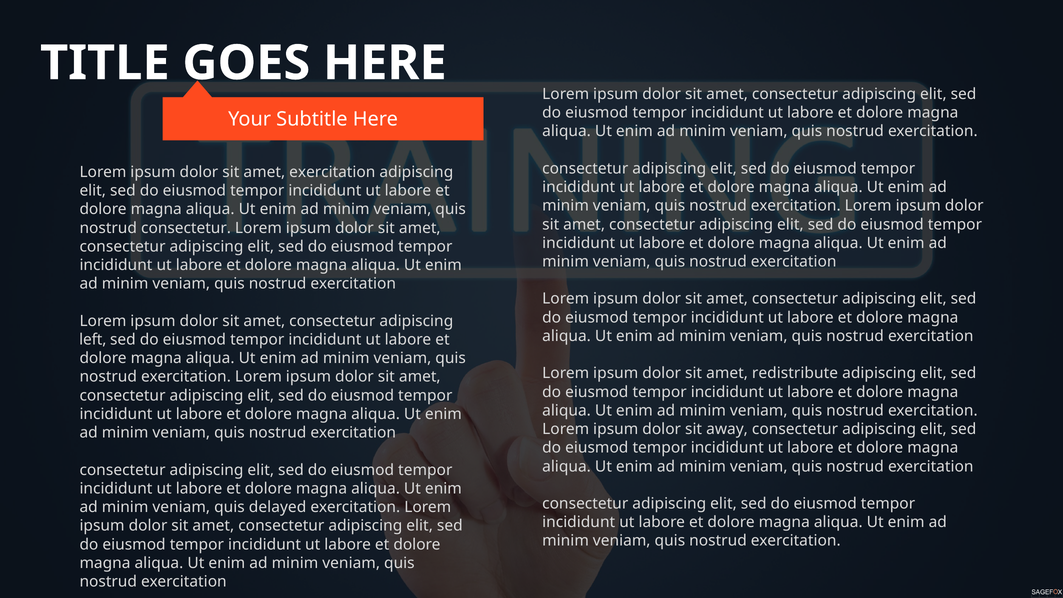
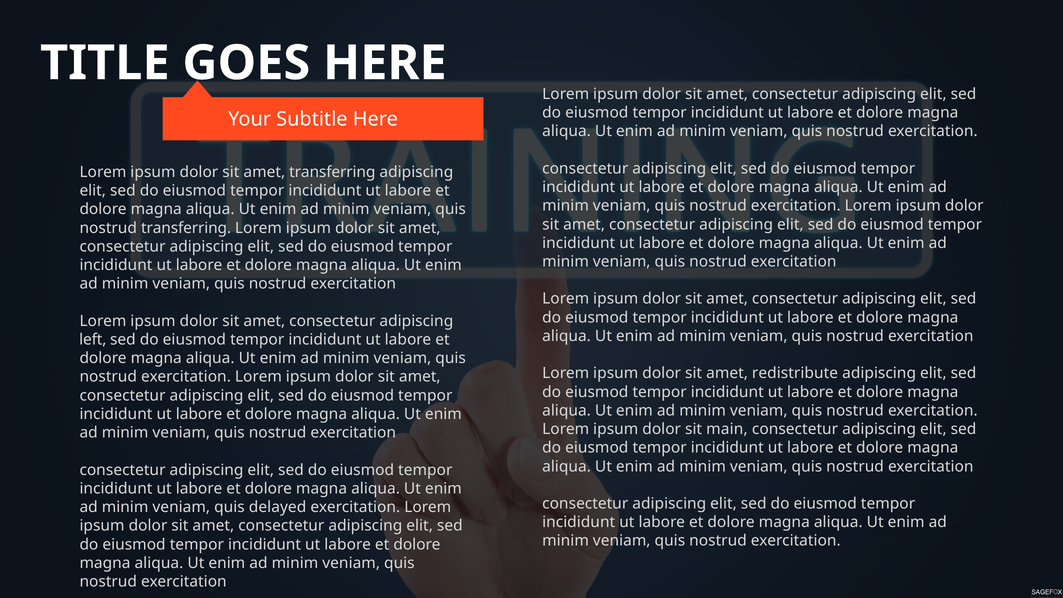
amet exercitation: exercitation -> transferring
nostrud consectetur: consectetur -> transferring
away: away -> main
